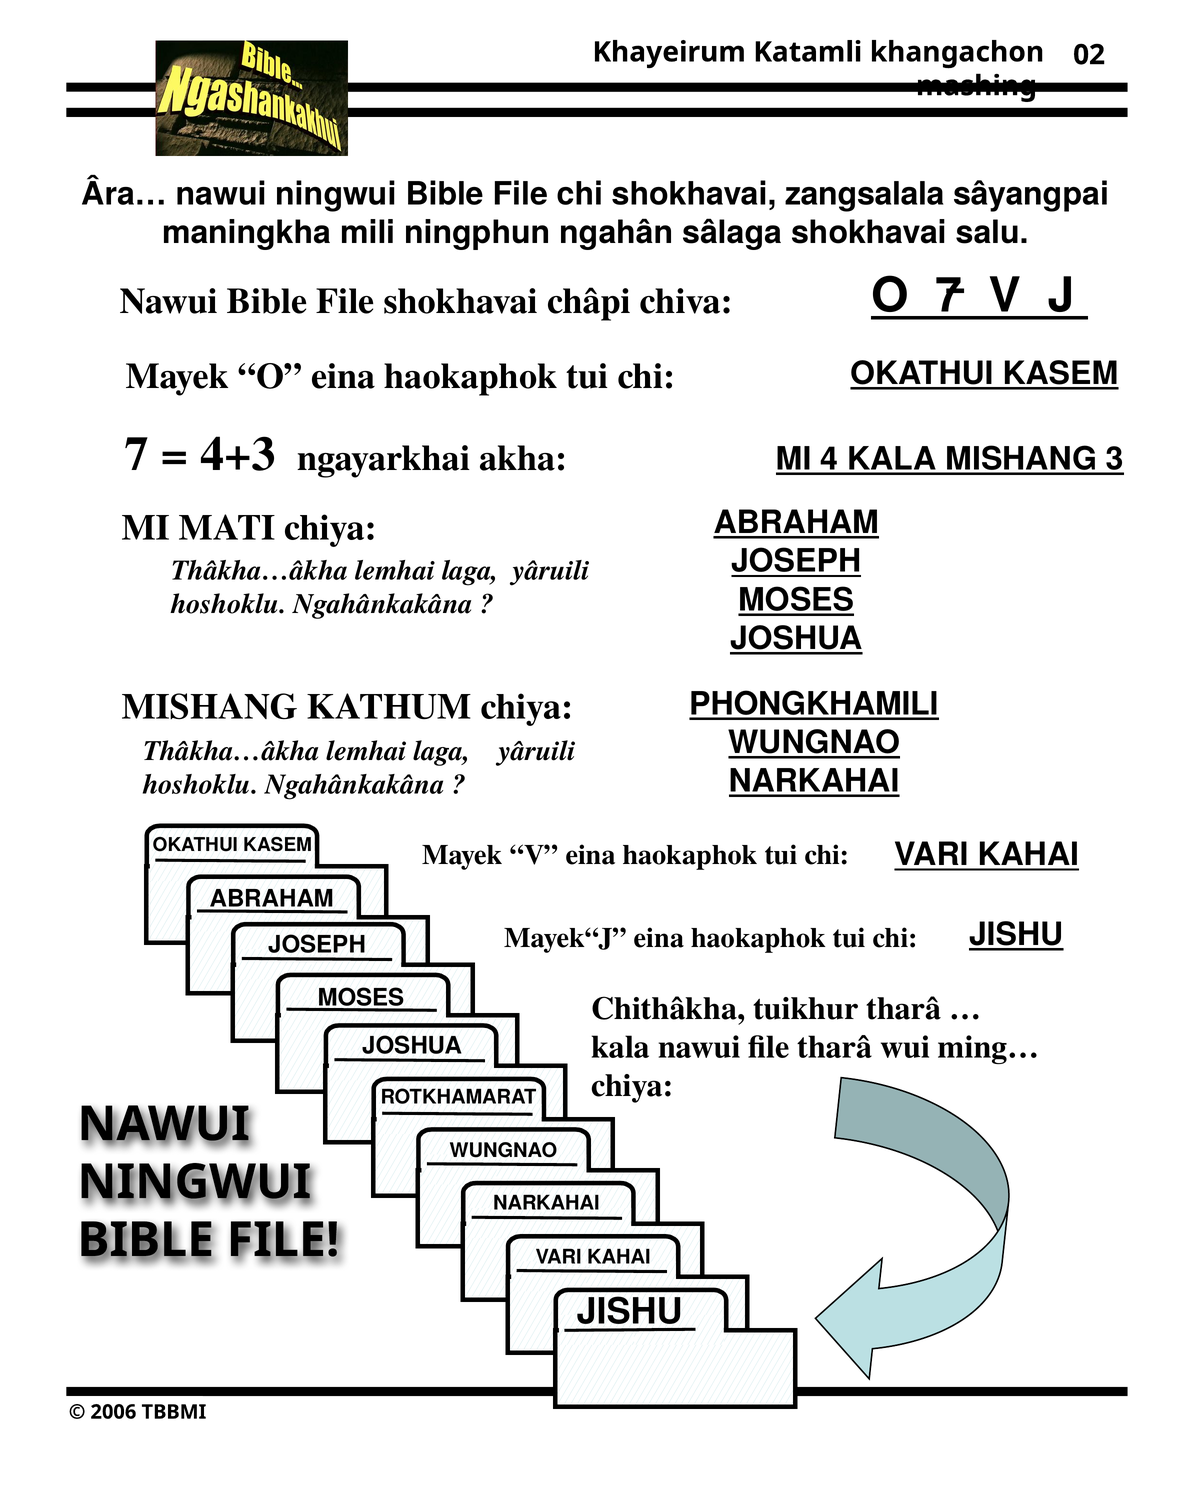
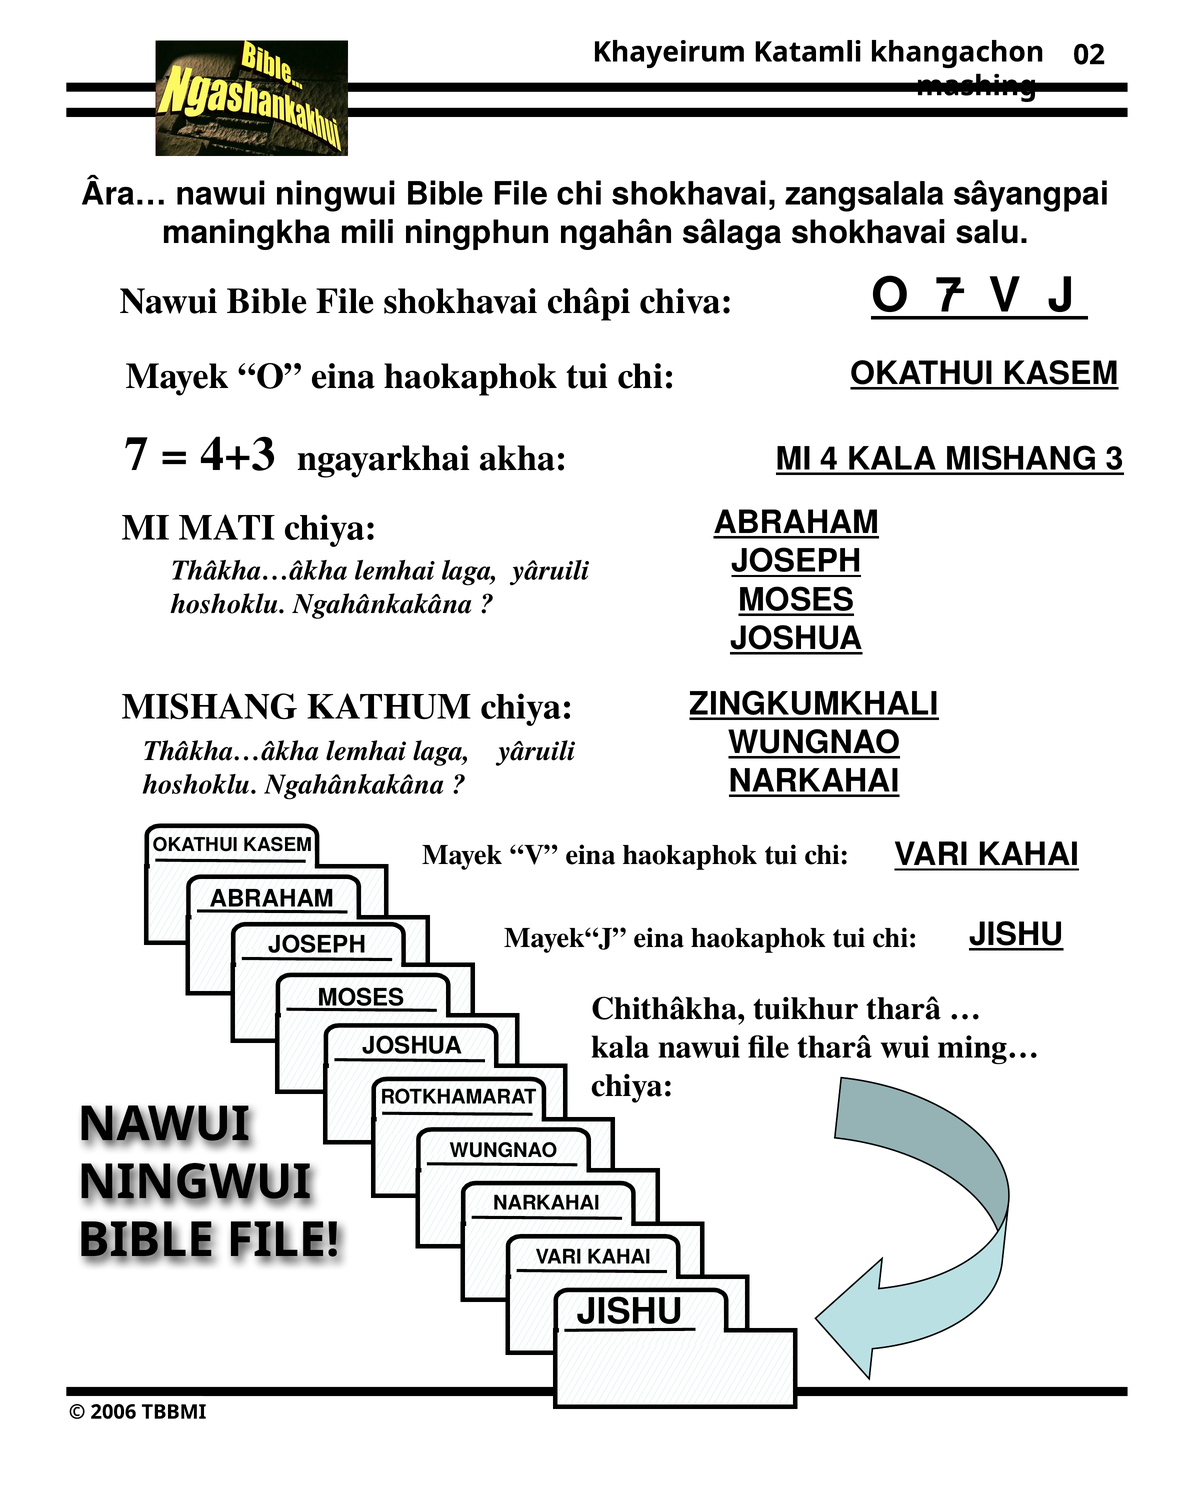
PHONGKHAMILI: PHONGKHAMILI -> ZINGKUMKHALI
